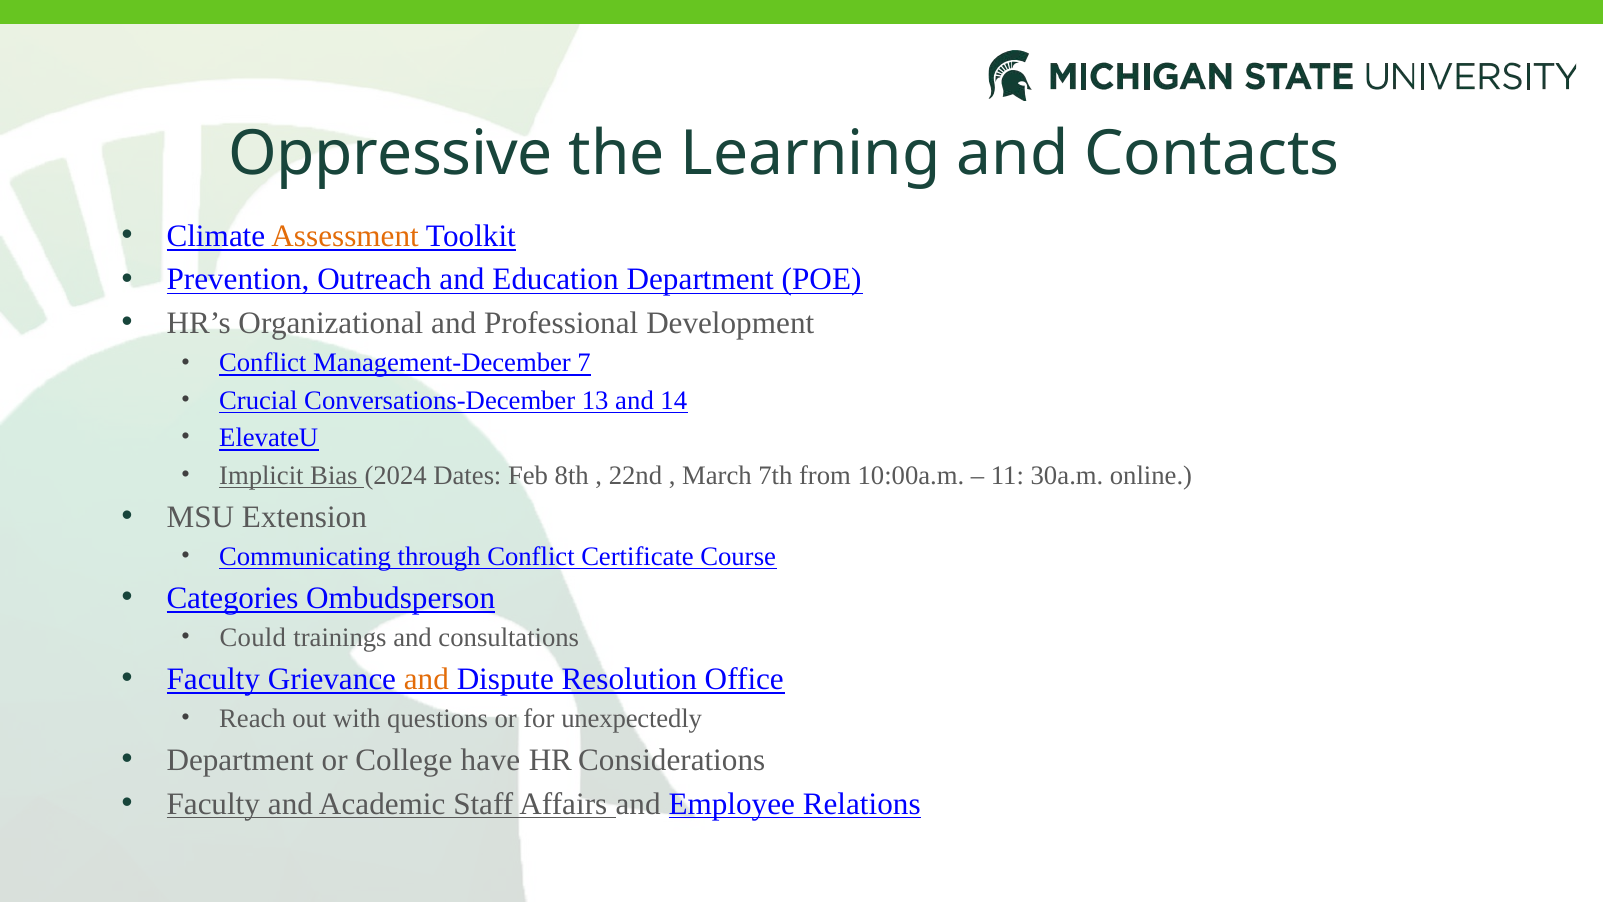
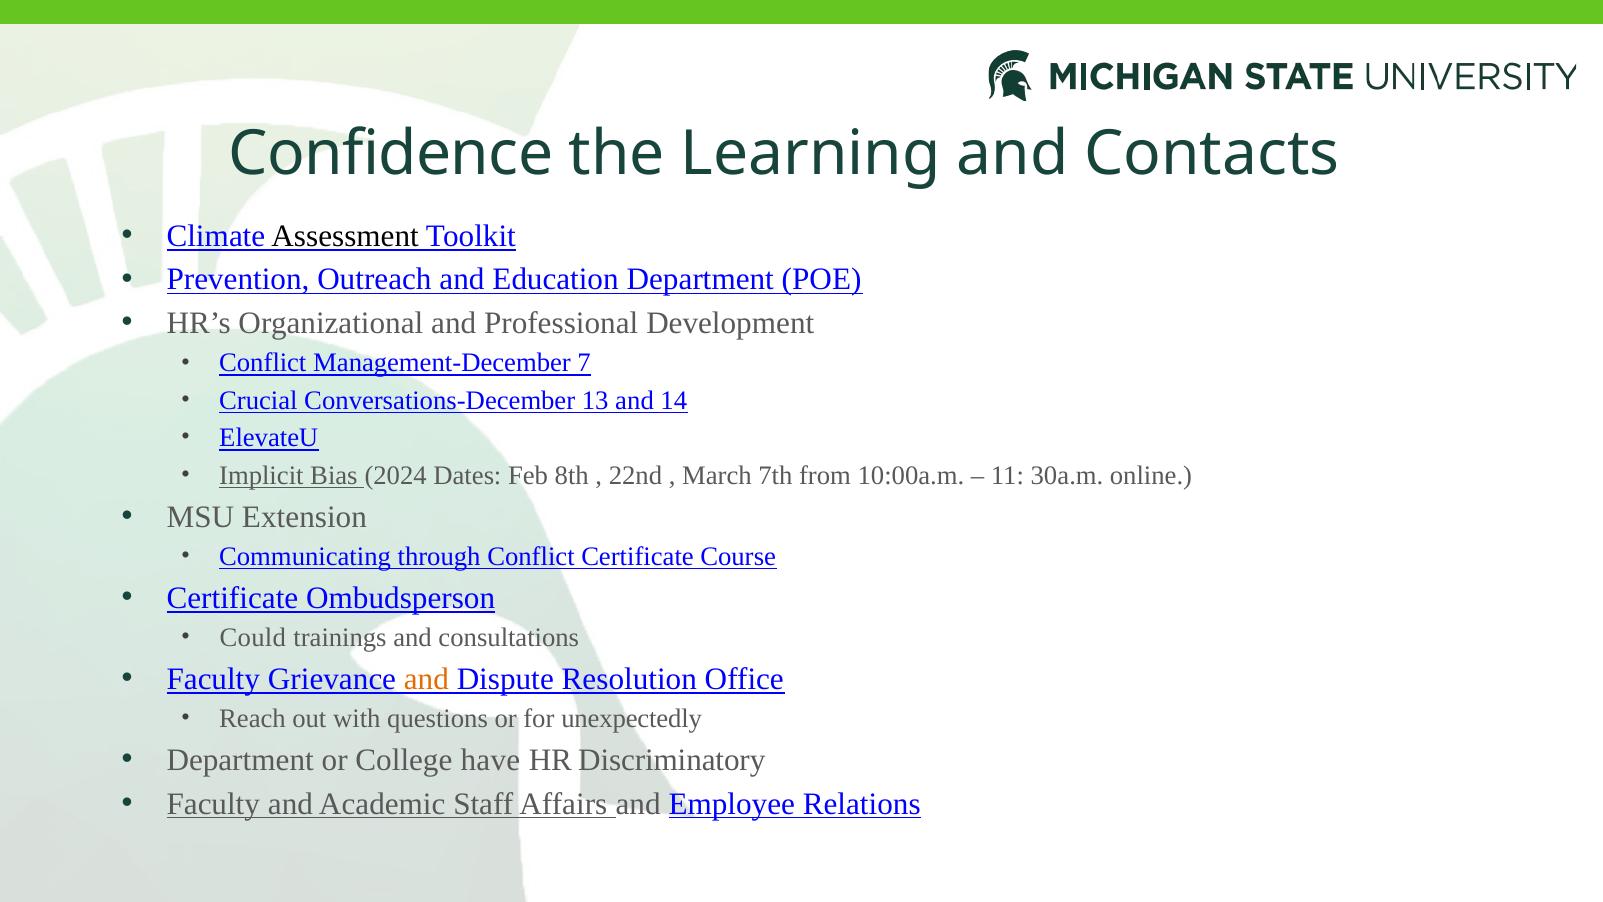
Oppressive: Oppressive -> Confidence
Assessment colour: orange -> black
Categories at (233, 598): Categories -> Certificate
Considerations: Considerations -> Discriminatory
